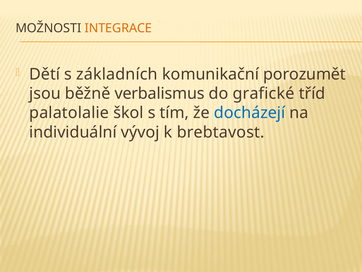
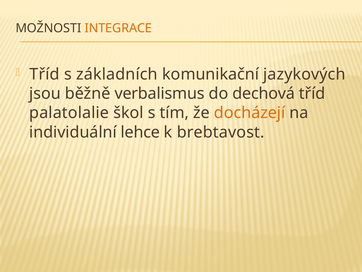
Dětí at (45, 74): Dětí -> Tříd
porozumět: porozumět -> jazykových
grafické: grafické -> dechová
docházejí colour: blue -> orange
vývoj: vývoj -> lehce
